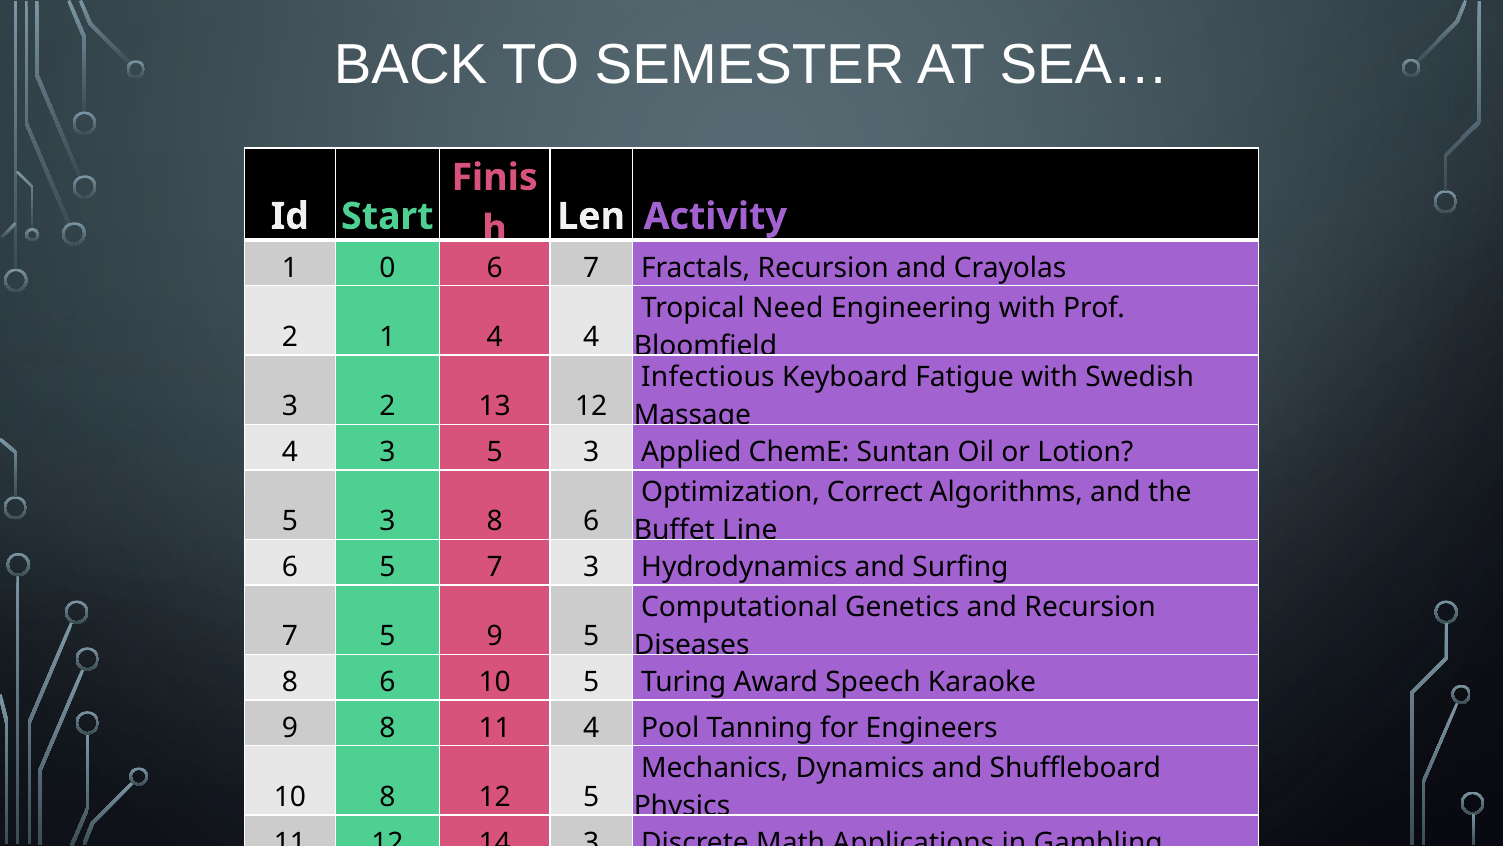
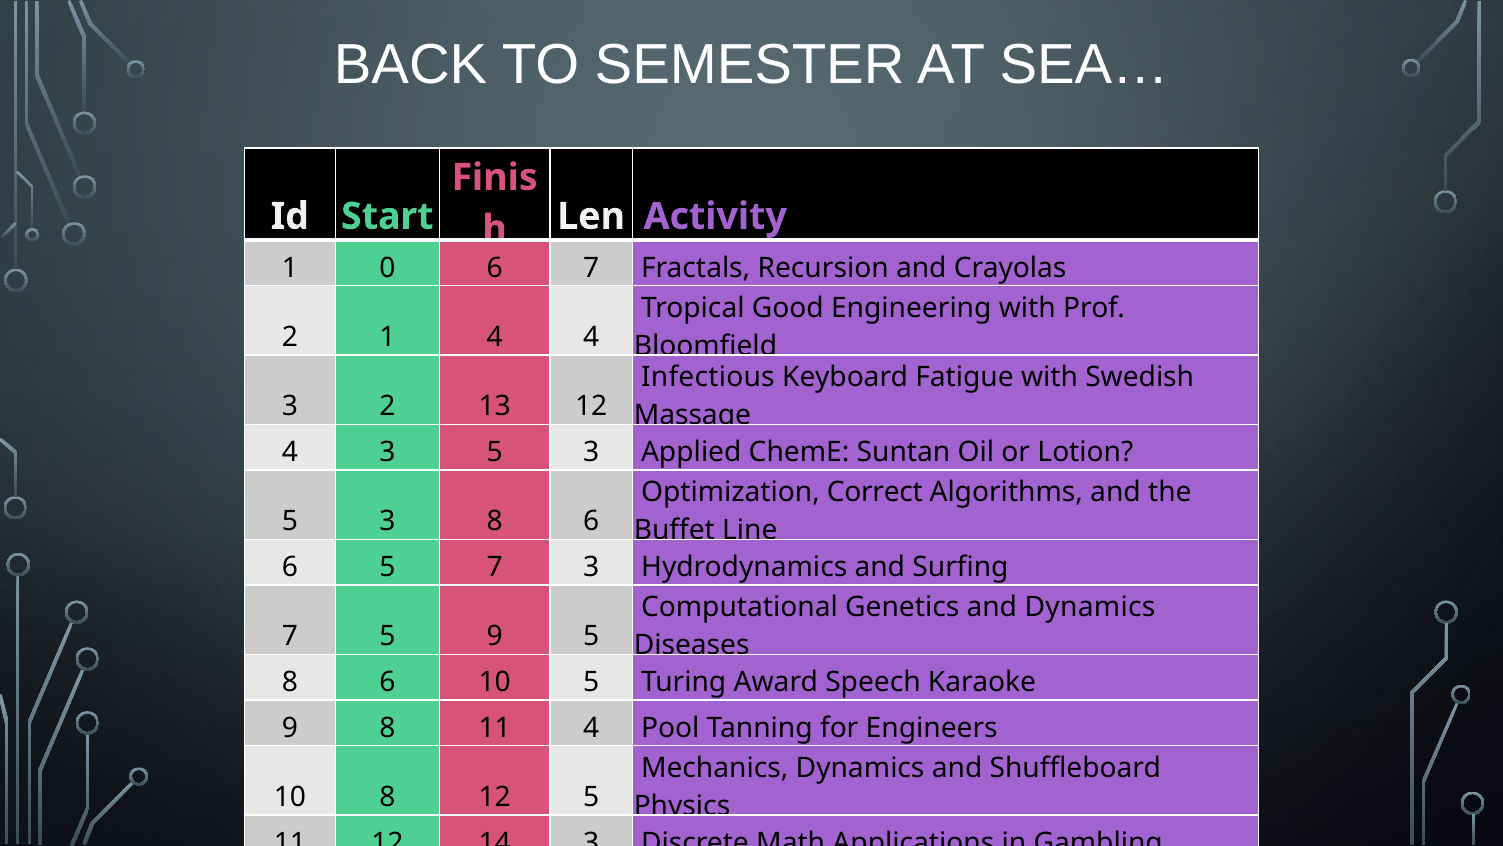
Need: Need -> Good
and Recursion: Recursion -> Dynamics
